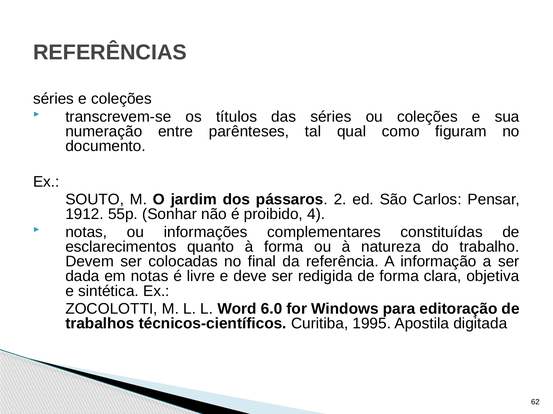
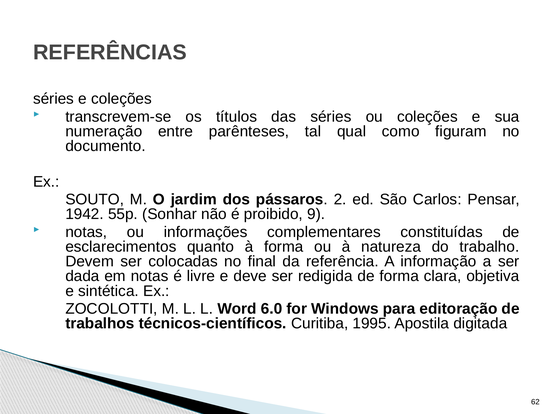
1912: 1912 -> 1942
4: 4 -> 9
